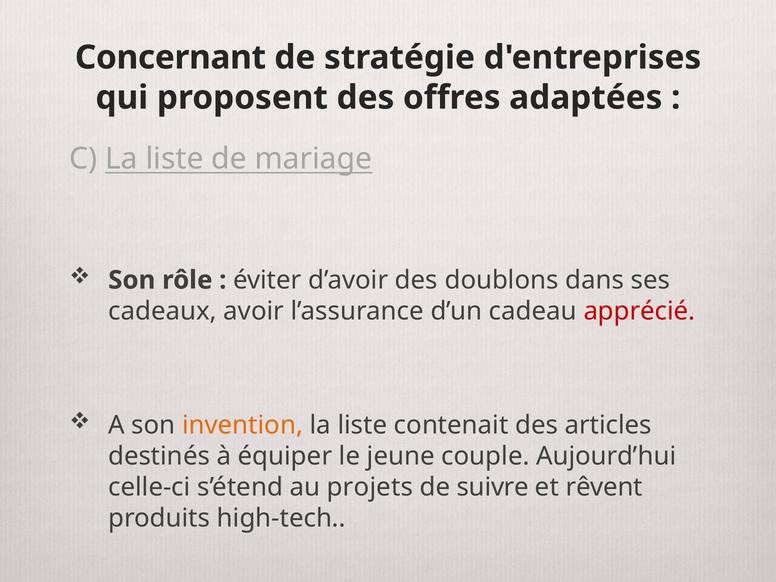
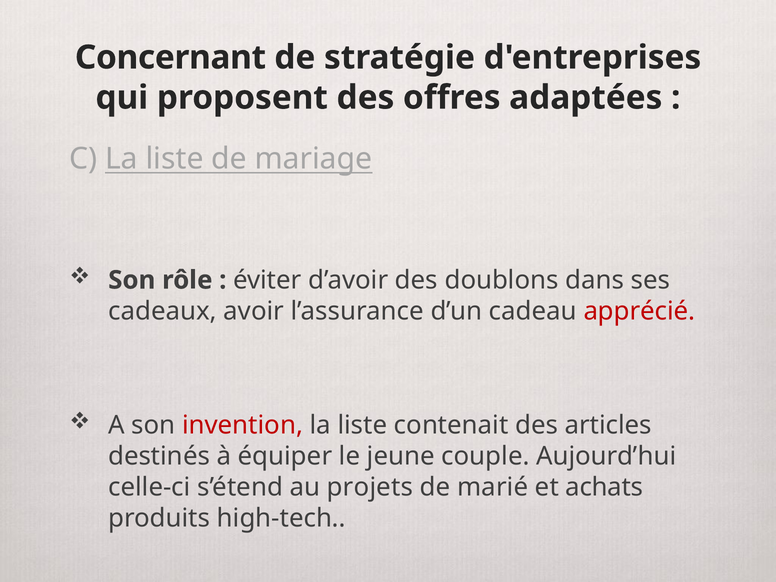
invention colour: orange -> red
suivre: suivre -> marié
rêvent: rêvent -> achats
